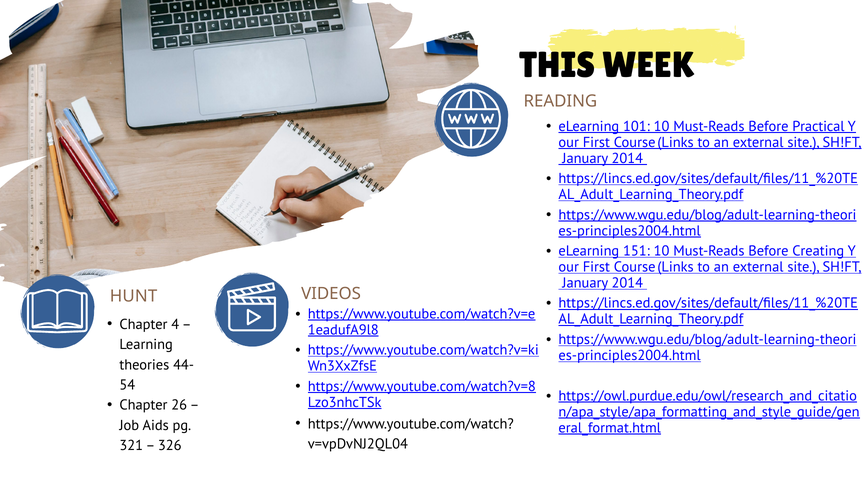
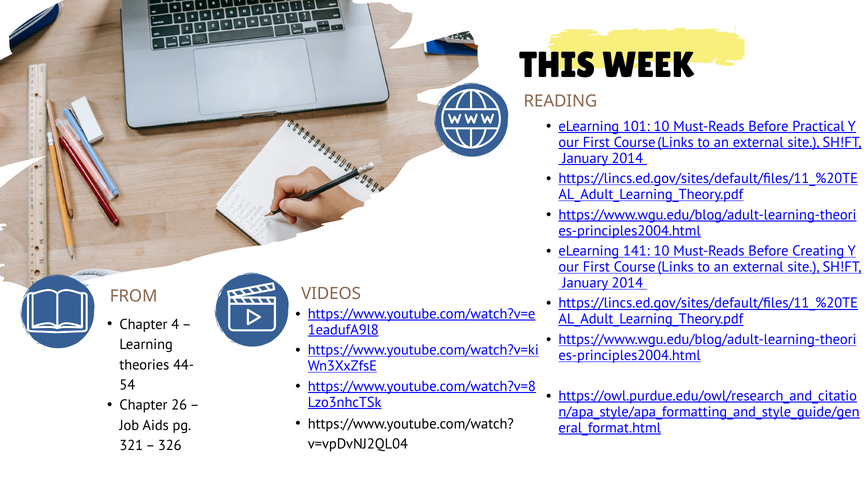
151: 151 -> 141
HUNT: HUNT -> FROM
